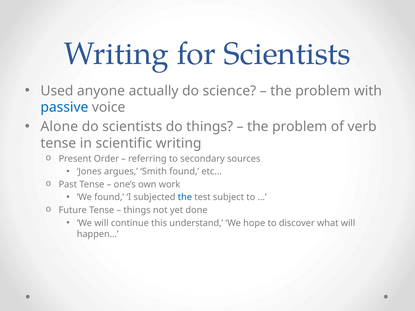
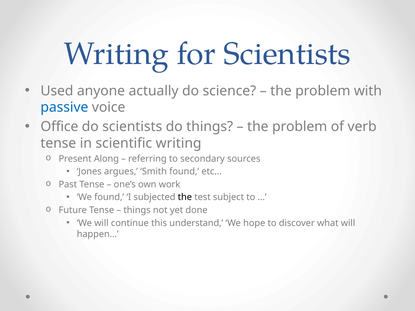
Alone: Alone -> Office
Order: Order -> Along
the at (185, 197) colour: blue -> black
